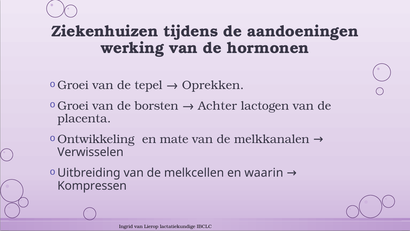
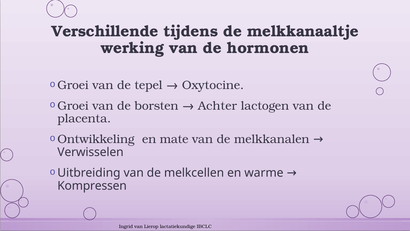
Ziekenhuizen: Ziekenhuizen -> Verschillende
aandoeningen: aandoeningen -> melkkanaaltje
Oprekken: Oprekken -> Oxytocine
waarin: waarin -> warme
